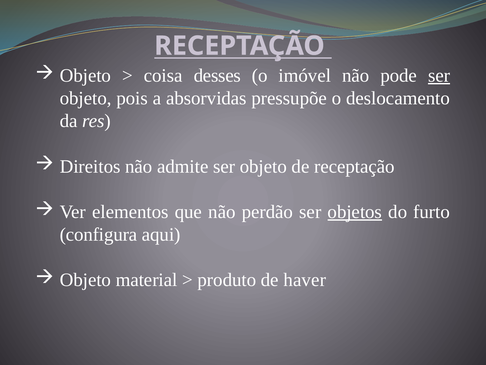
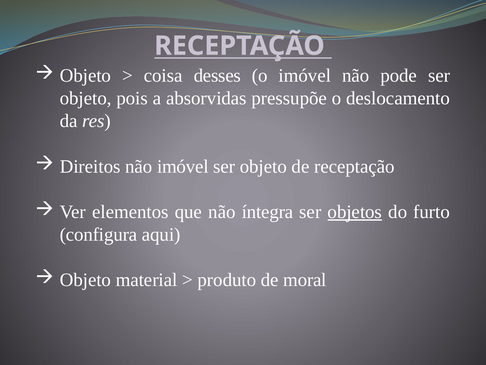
ser at (439, 75) underline: present -> none
não admite: admite -> imóvel
perdão: perdão -> íntegra
haver: haver -> moral
